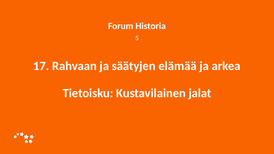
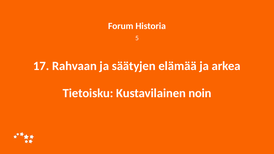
jalat: jalat -> noin
